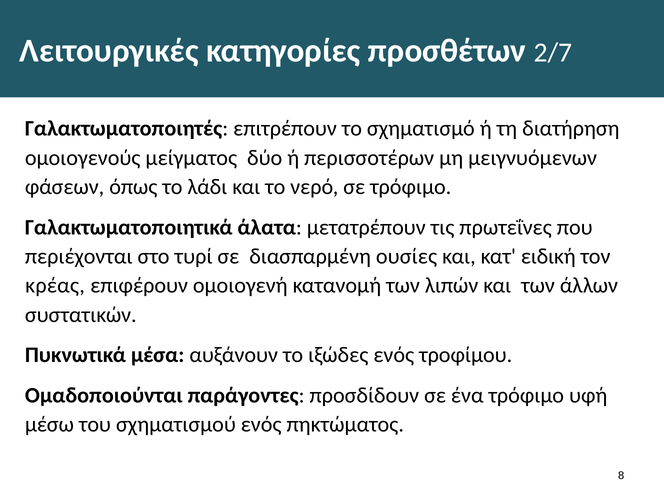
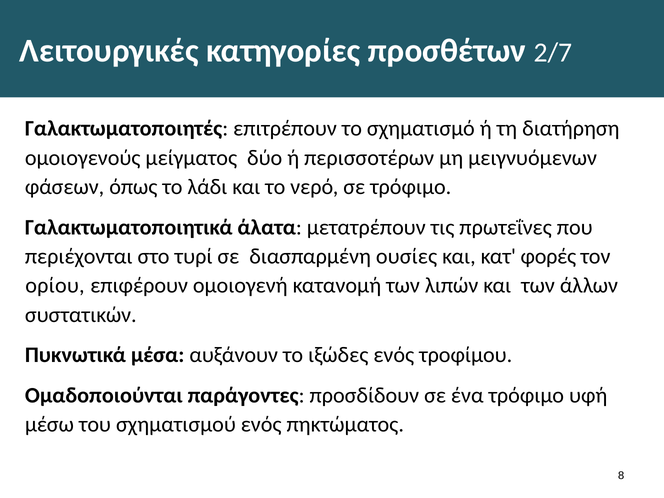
ειδική: ειδική -> φορές
κρέας: κρέας -> ορίου
